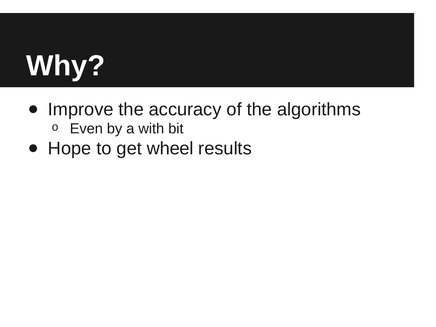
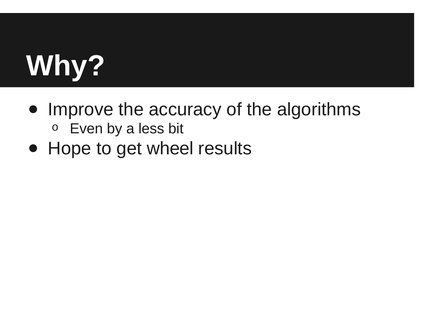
with: with -> less
